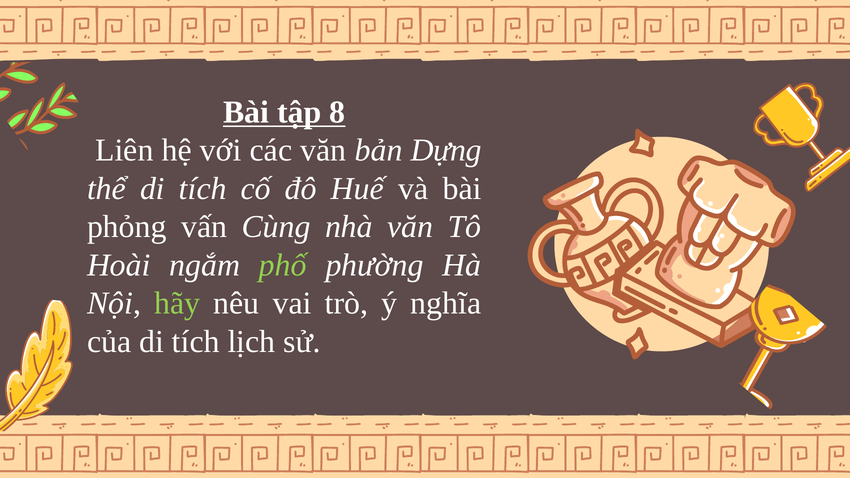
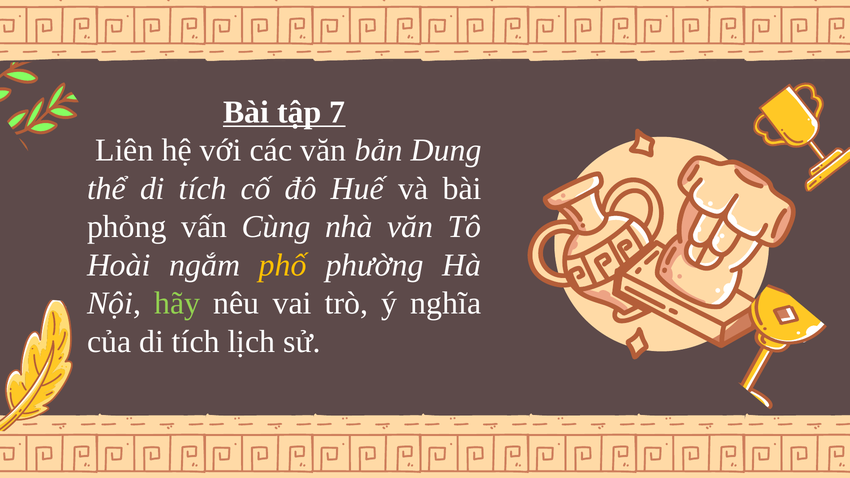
8: 8 -> 7
Dựng: Dựng -> Dung
phố colour: light green -> yellow
